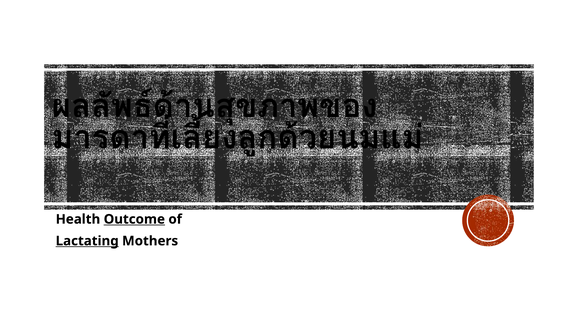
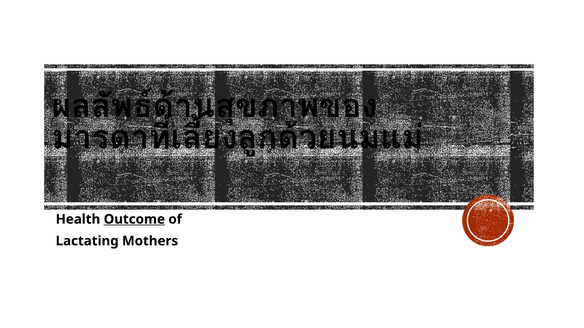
Lactating underline: present -> none
